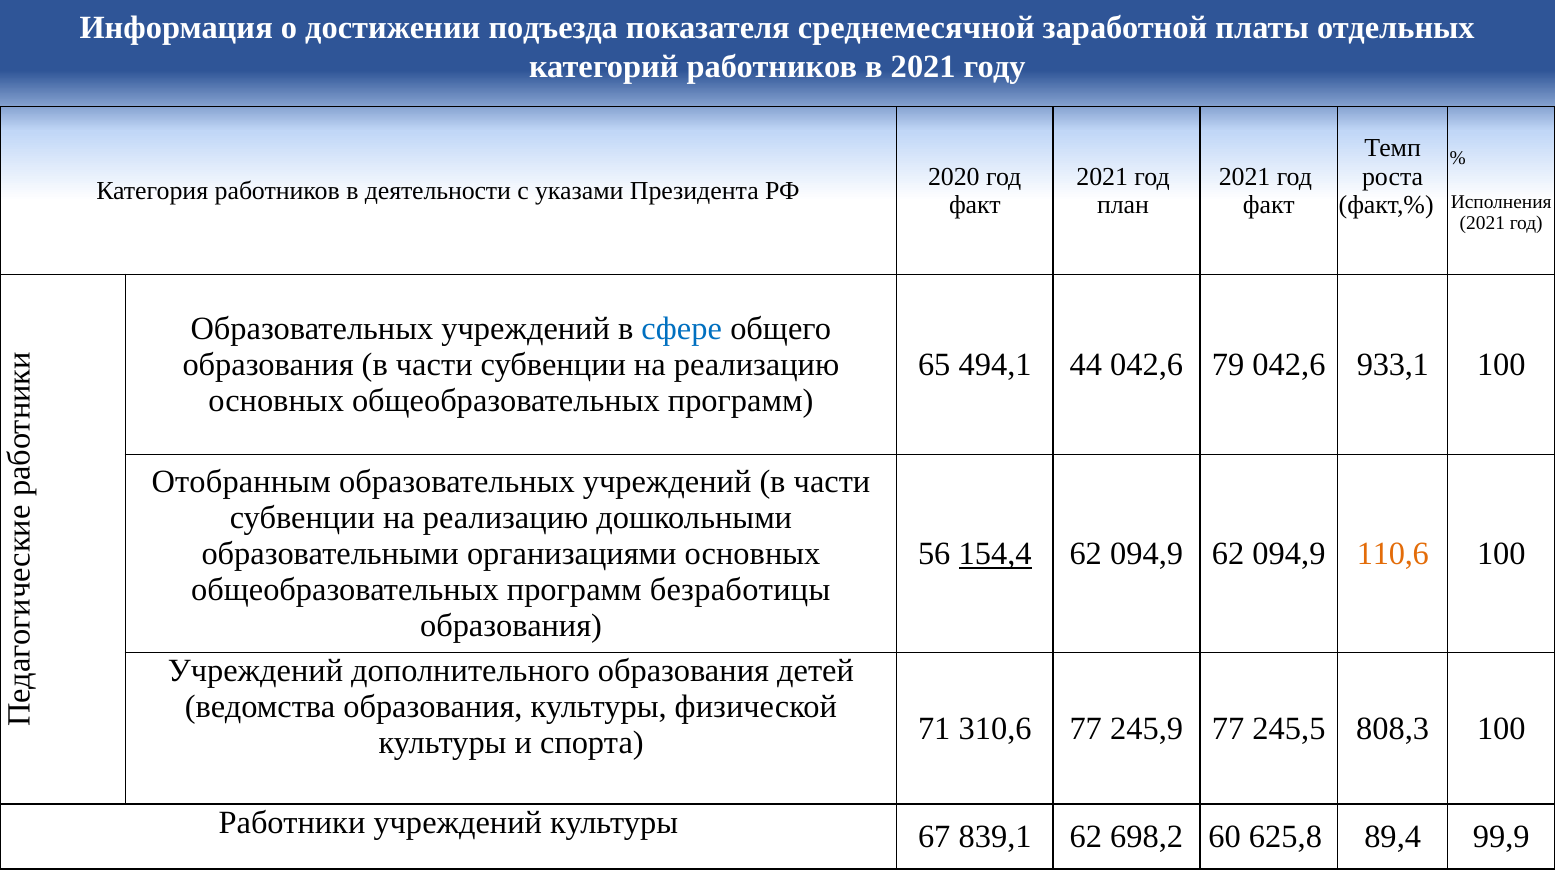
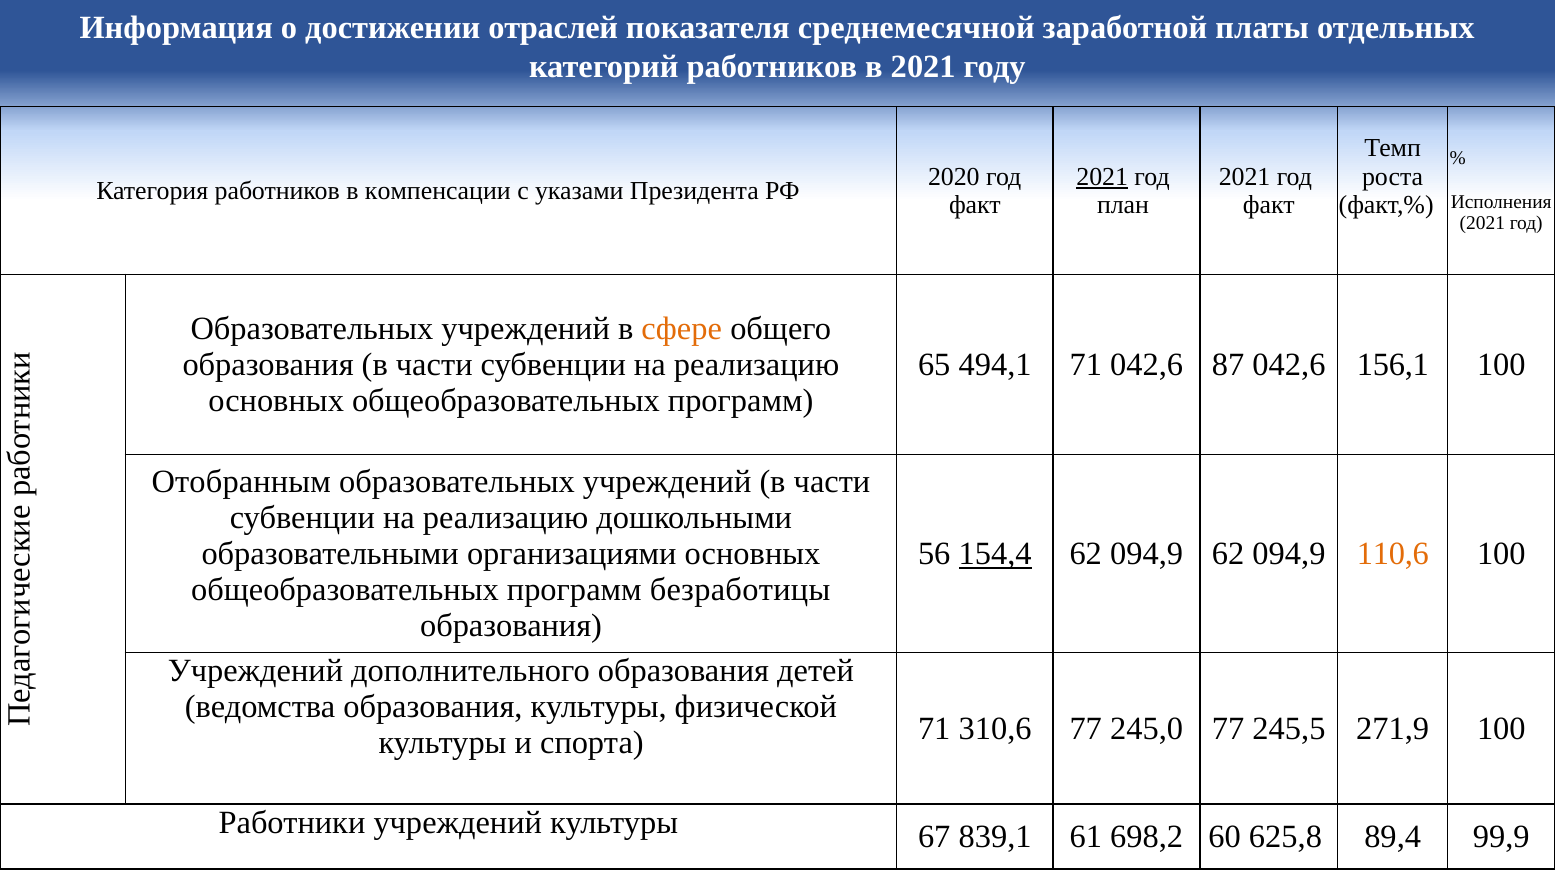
подъезда: подъезда -> отраслей
2021 at (1102, 177) underline: none -> present
деятельности: деятельности -> компенсации
сфере colour: blue -> orange
494,1 44: 44 -> 71
79: 79 -> 87
933,1: 933,1 -> 156,1
245,9: 245,9 -> 245,0
808,3: 808,3 -> 271,9
839,1 62: 62 -> 61
